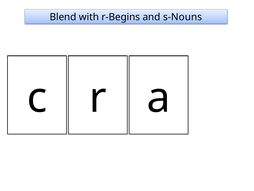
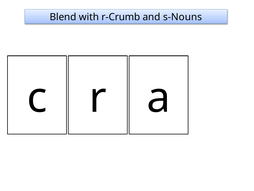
r-Begins: r-Begins -> r-Crumb
